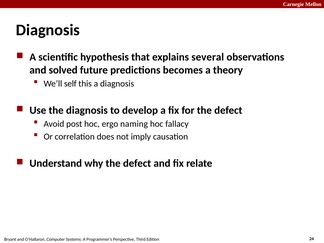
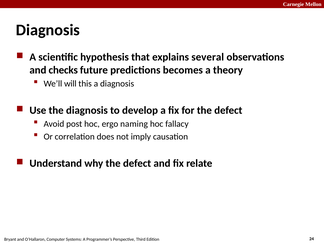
solved: solved -> checks
self: self -> will
